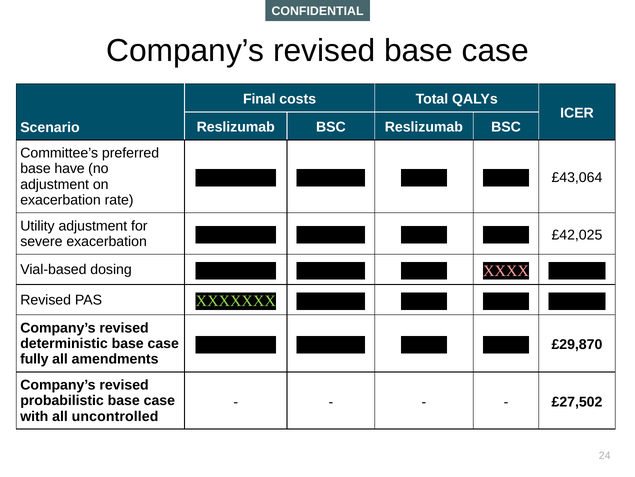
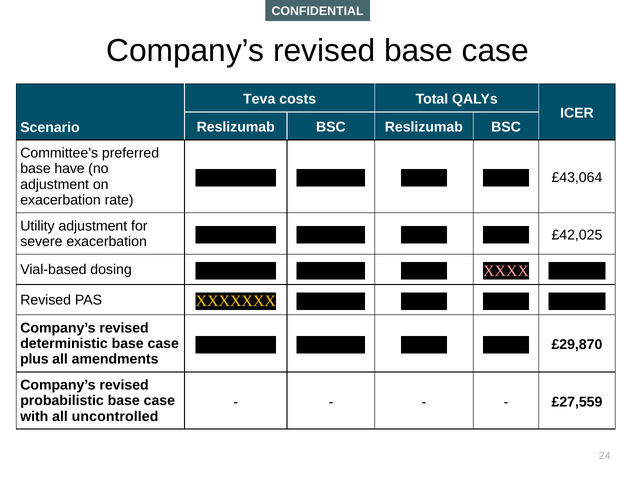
Final: Final -> Teva
XXXXXXX at (236, 301) colour: light green -> yellow
fully: fully -> plus
£27,502: £27,502 -> £27,559
